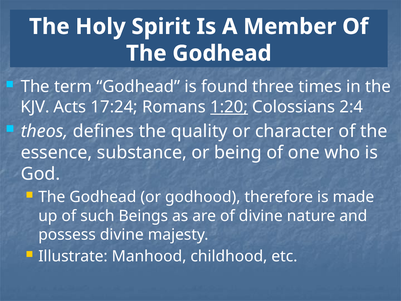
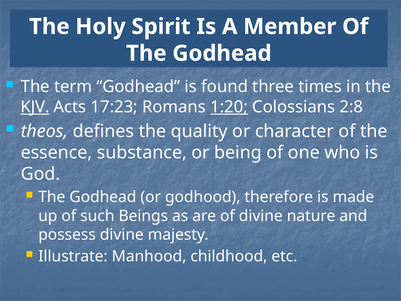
KJV underline: none -> present
17:24: 17:24 -> 17:23
2:4: 2:4 -> 2:8
